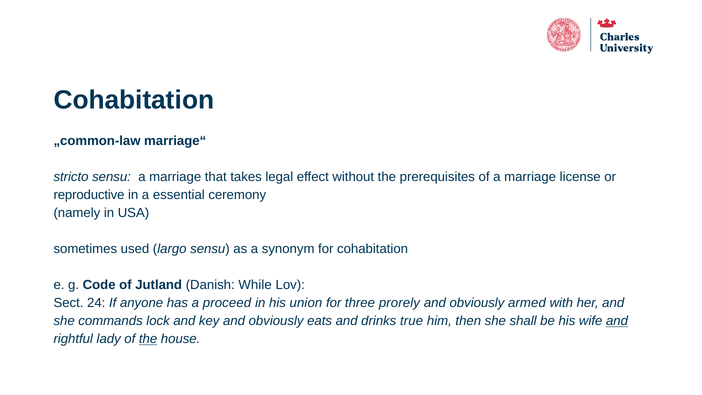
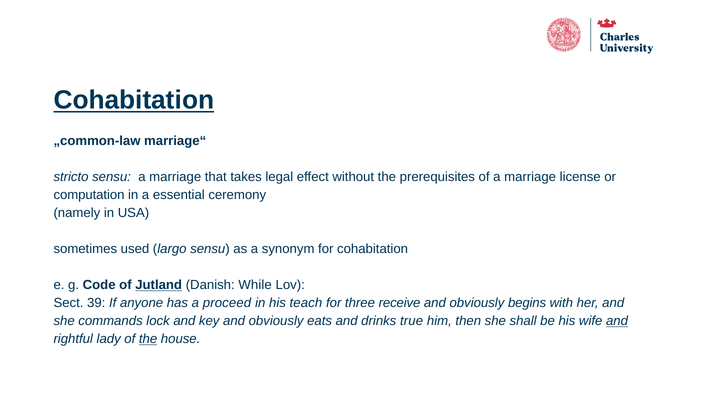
Cohabitation at (134, 100) underline: none -> present
reproductive: reproductive -> computation
Jutland underline: none -> present
24: 24 -> 39
union: union -> teach
prorely: prorely -> receive
armed: armed -> begins
